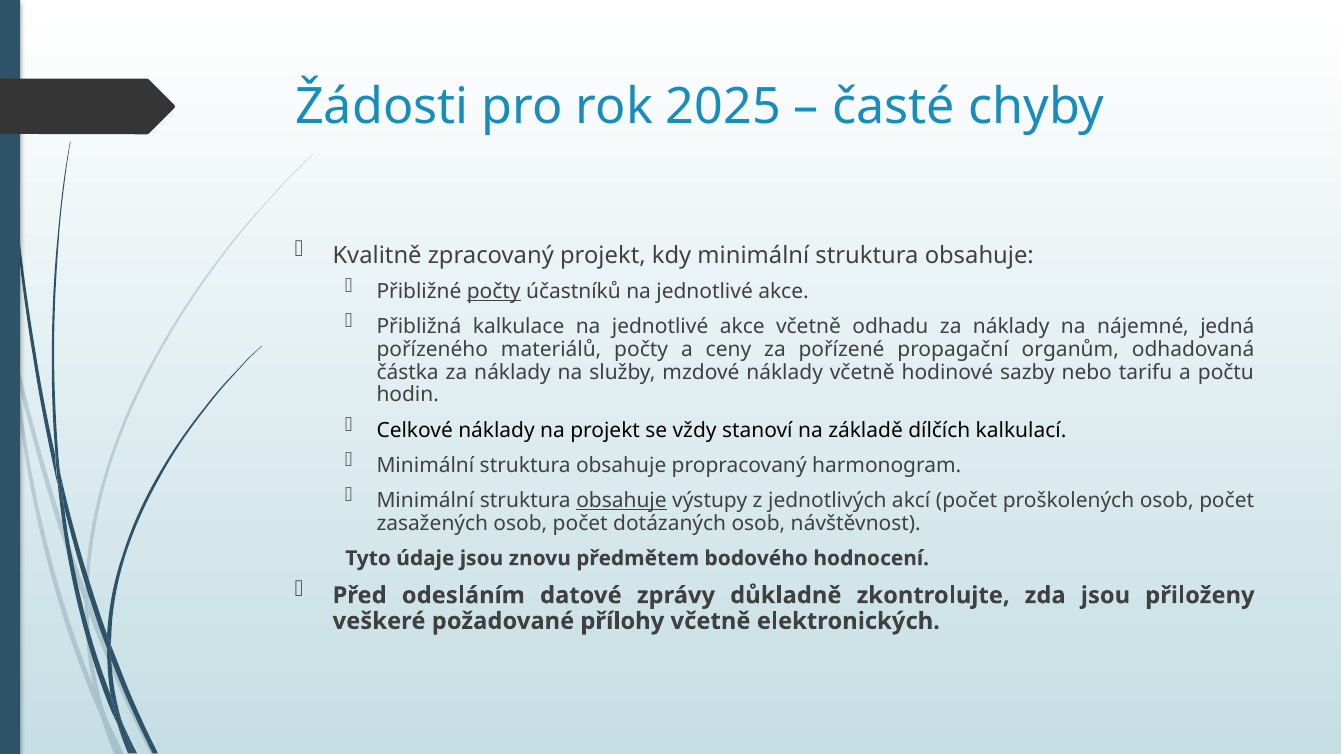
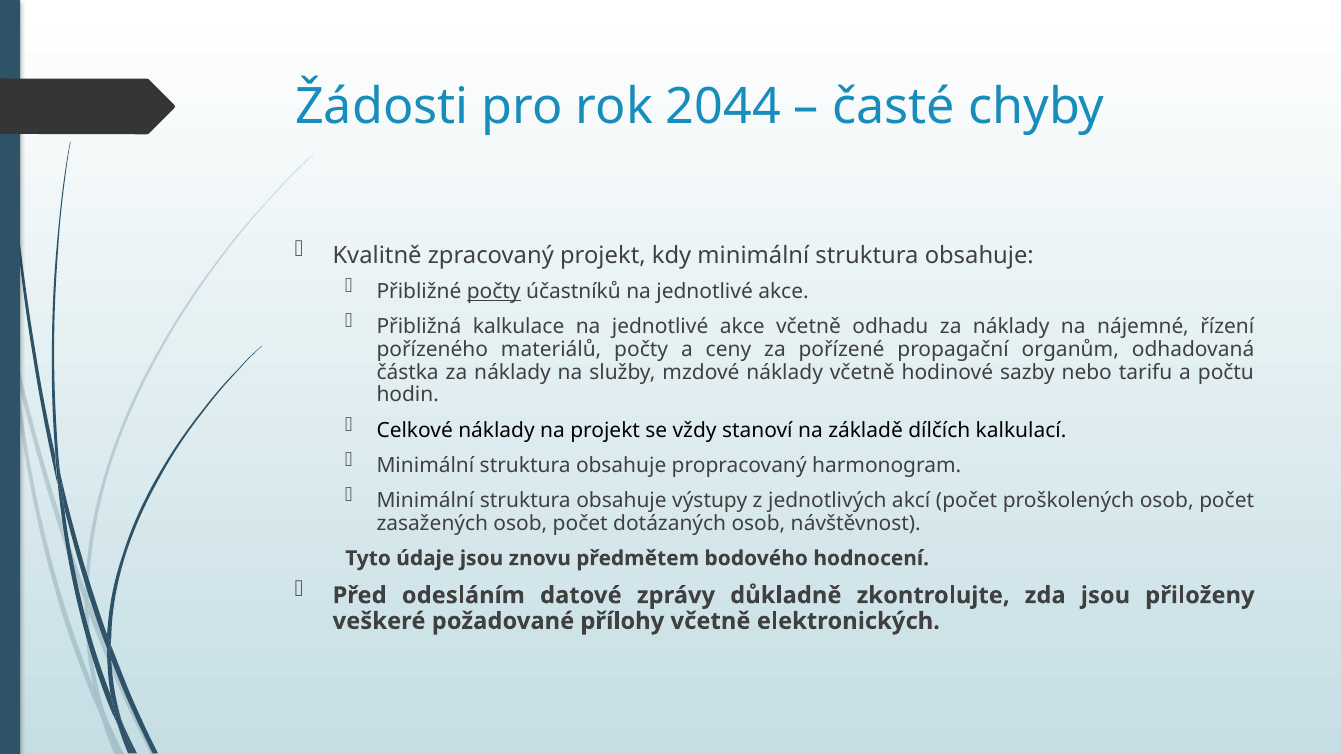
2025: 2025 -> 2044
jedná: jedná -> řízení
obsahuje at (621, 501) underline: present -> none
